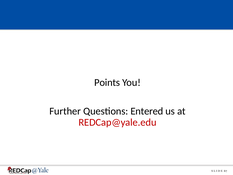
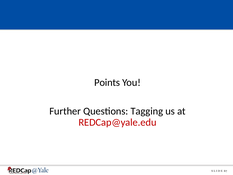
Entered: Entered -> Tagging
